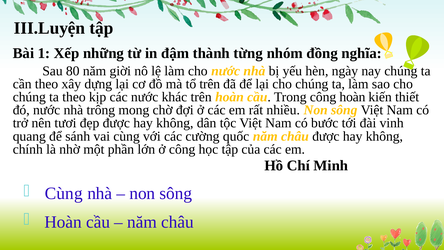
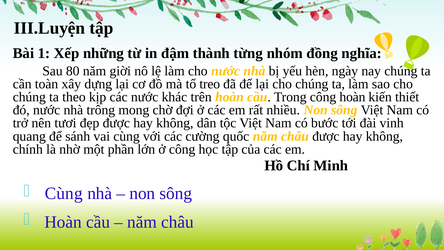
cần theo: theo -> toàn
tổ trên: trên -> treo
